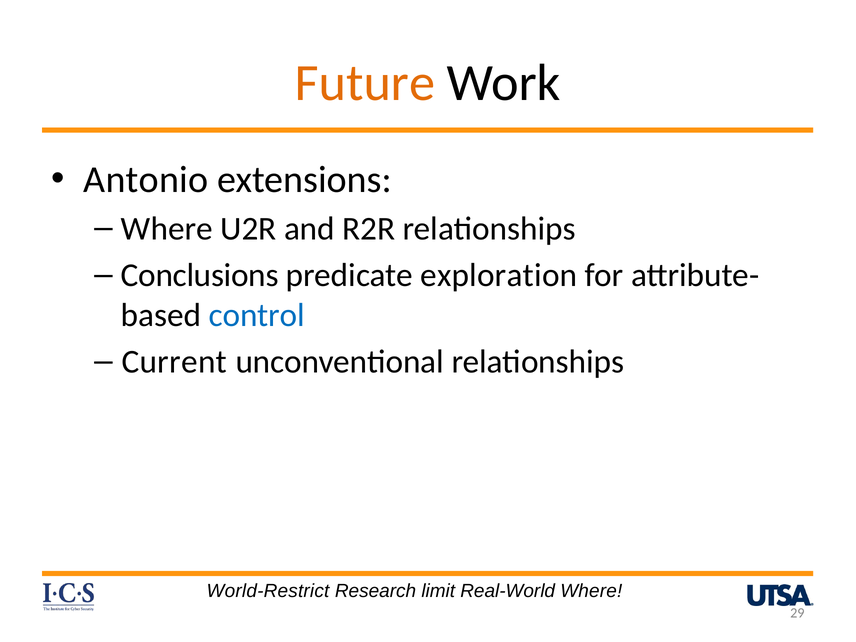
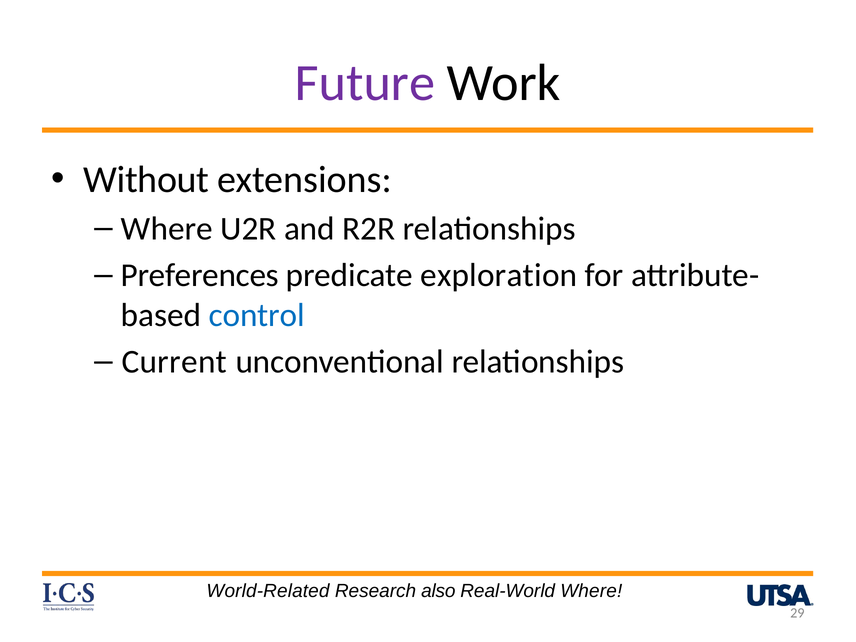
Future colour: orange -> purple
Antonio: Antonio -> Without
Conclusions: Conclusions -> Preferences
World-Restrict: World-Restrict -> World-Related
limit: limit -> also
